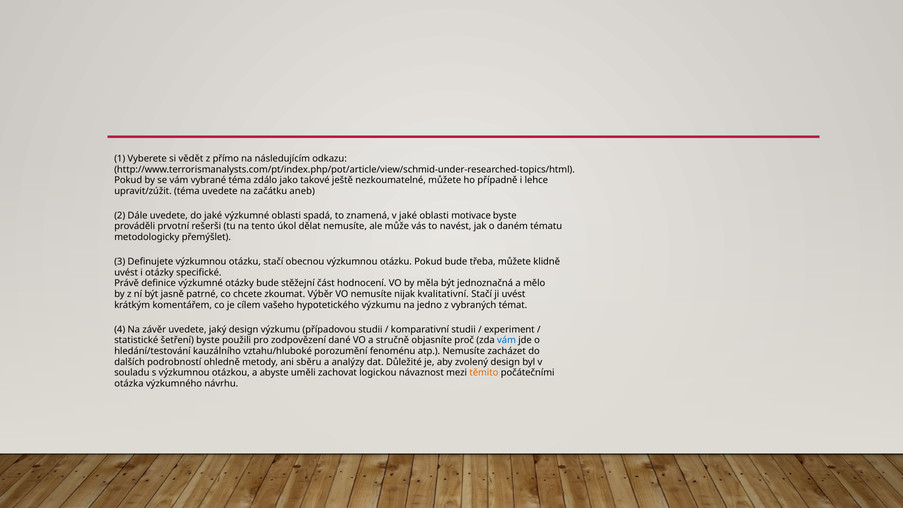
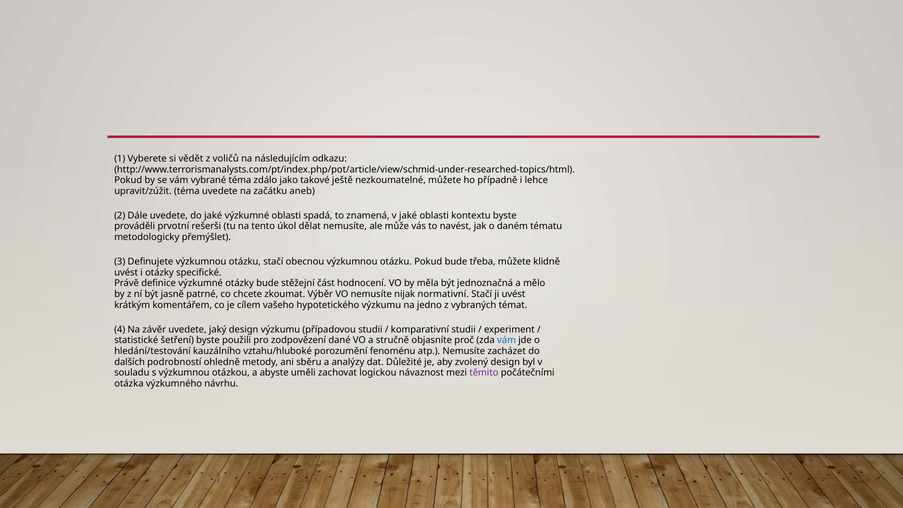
přímo: přímo -> voličů
motivace: motivace -> kontextu
kvalitativní: kvalitativní -> normativní
těmito colour: orange -> purple
